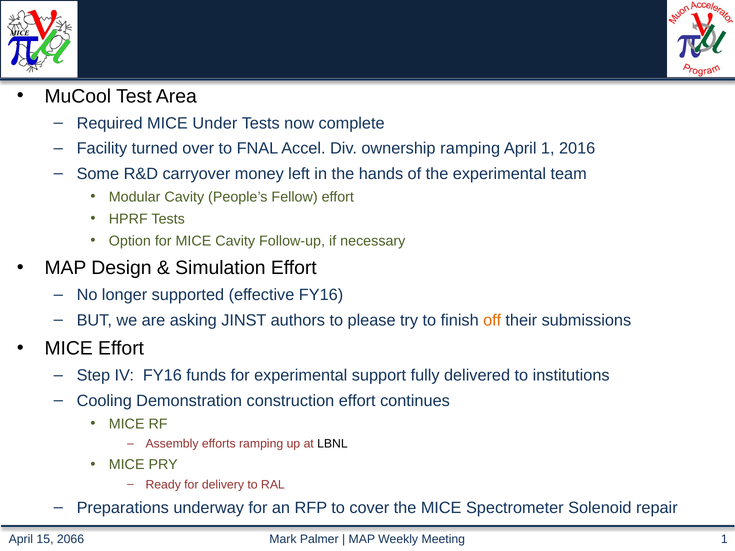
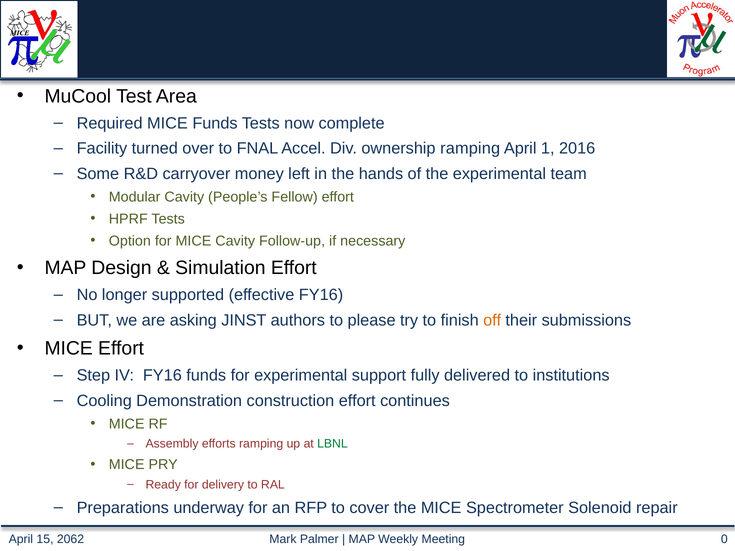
MICE Under: Under -> Funds
LBNL colour: black -> green
2066: 2066 -> 2062
Meeting 1: 1 -> 0
